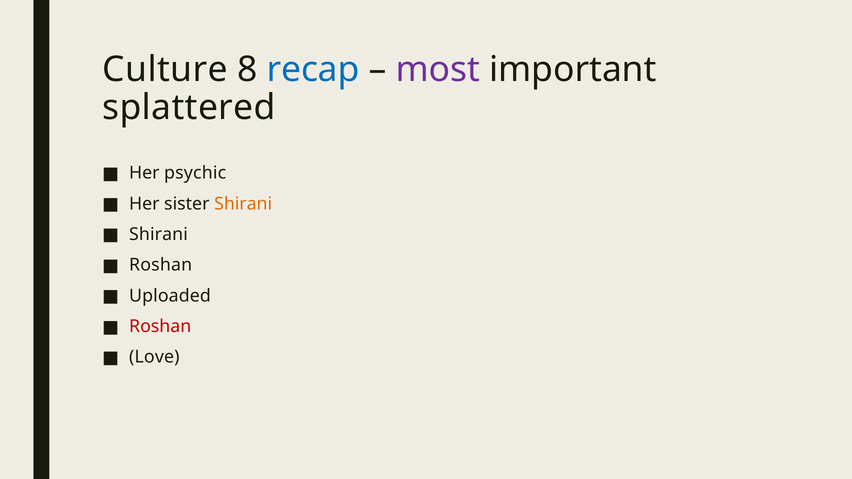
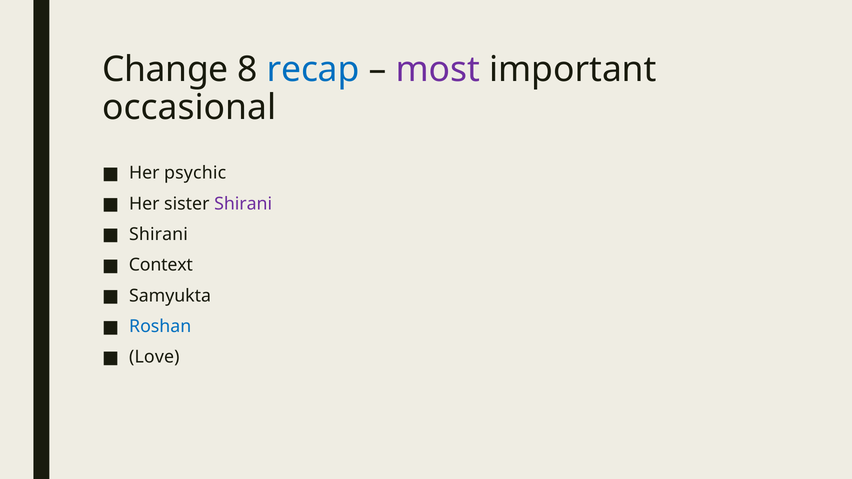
Culture: Culture -> Change
splattered: splattered -> occasional
Shirani at (243, 204) colour: orange -> purple
Roshan at (161, 265): Roshan -> Context
Uploaded: Uploaded -> Samyukta
Roshan at (160, 327) colour: red -> blue
